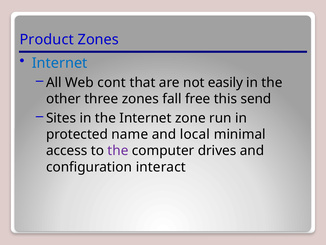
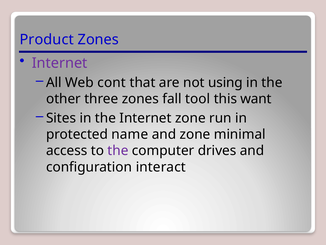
Internet at (60, 63) colour: blue -> purple
easily: easily -> using
free: free -> tool
send: send -> want
and local: local -> zone
